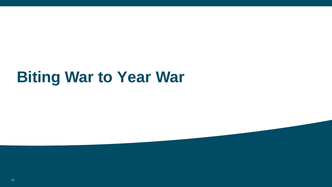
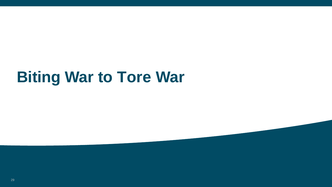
Year: Year -> Tore
